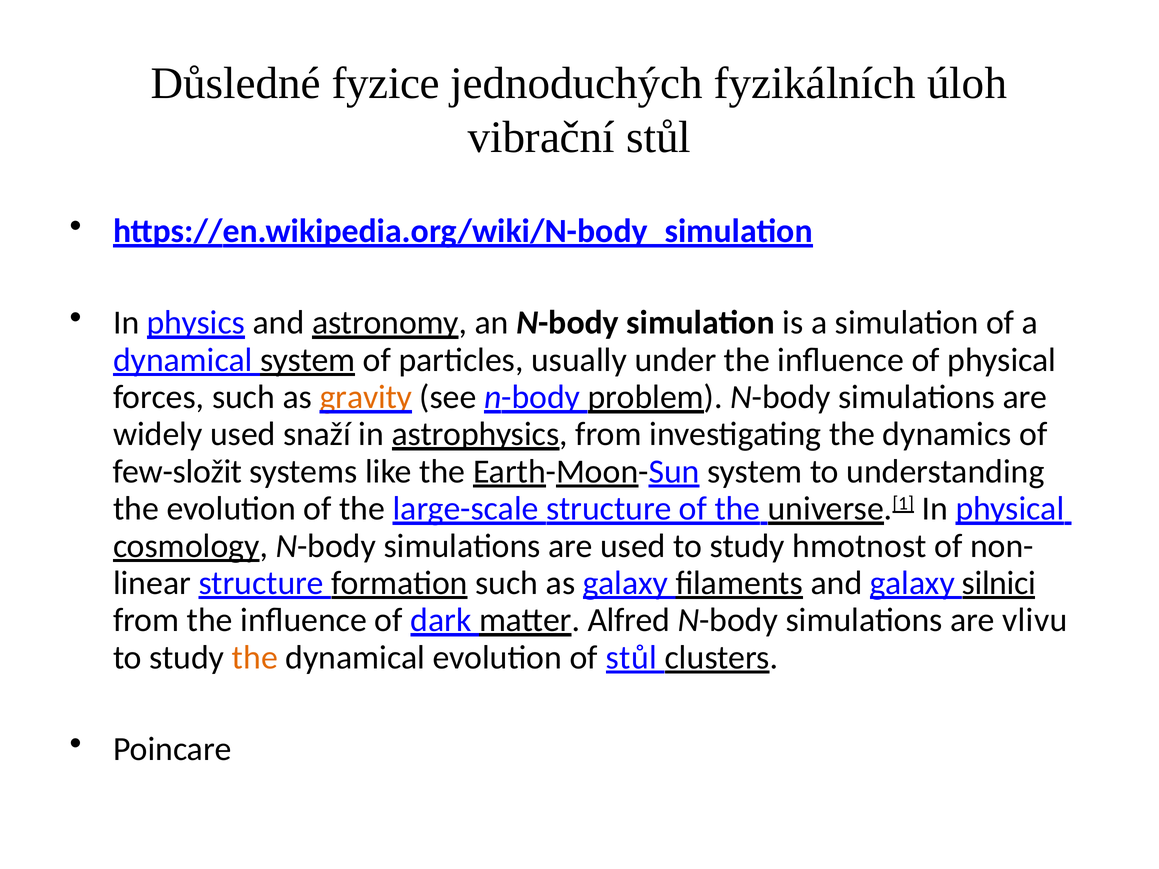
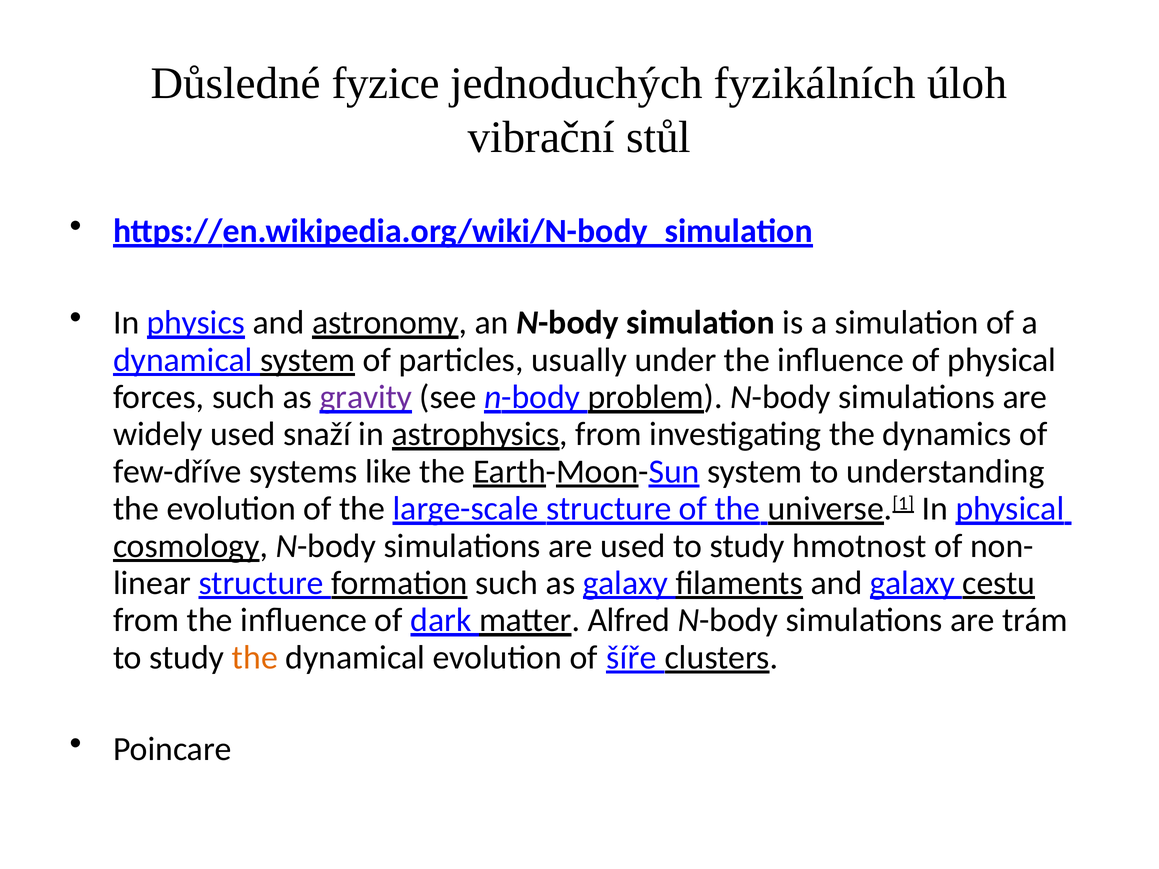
gravity colour: orange -> purple
few-složit: few-složit -> few-dříve
silnici: silnici -> cestu
vlivu: vlivu -> trám
of stůl: stůl -> šíře
